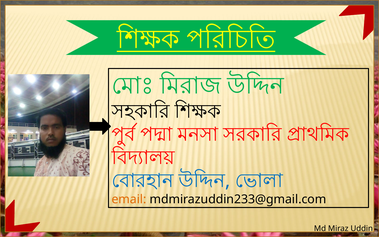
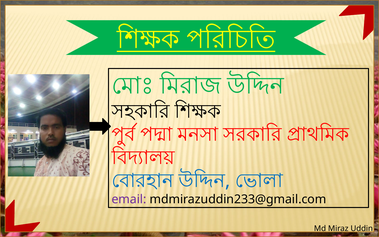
email colour: orange -> purple
